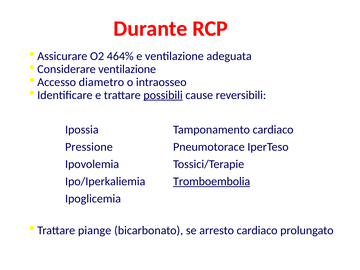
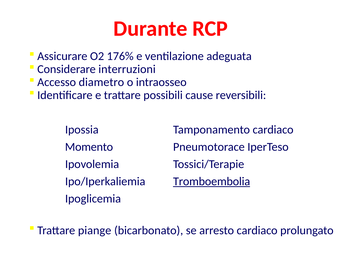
464%: 464% -> 176%
Considerare ventilazione: ventilazione -> interruzioni
possibili underline: present -> none
Pressione: Pressione -> Momento
